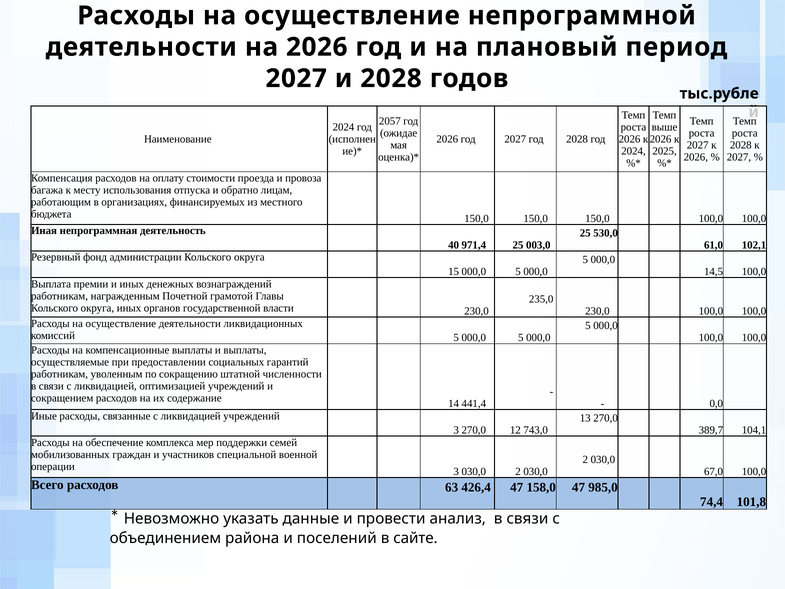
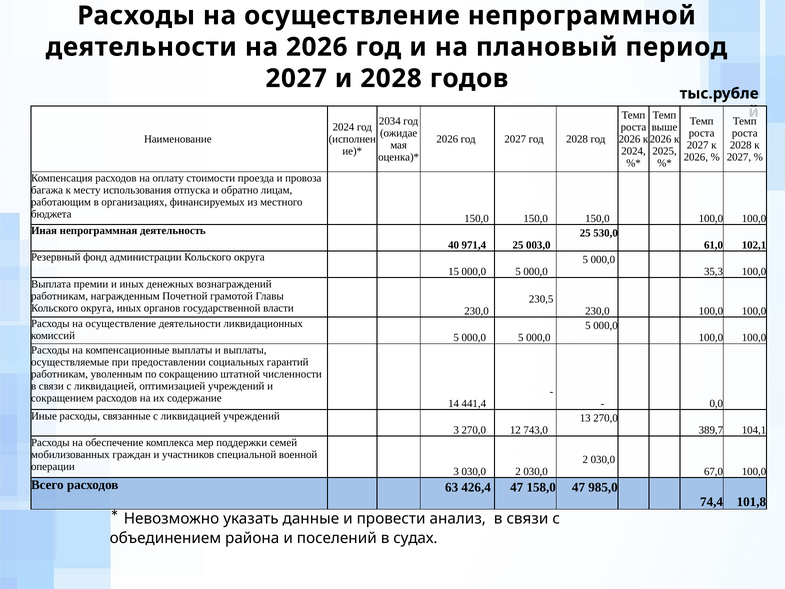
2057: 2057 -> 2034
14,5: 14,5 -> 35,3
235,0: 235,0 -> 230,5
сайте: сайте -> судах
